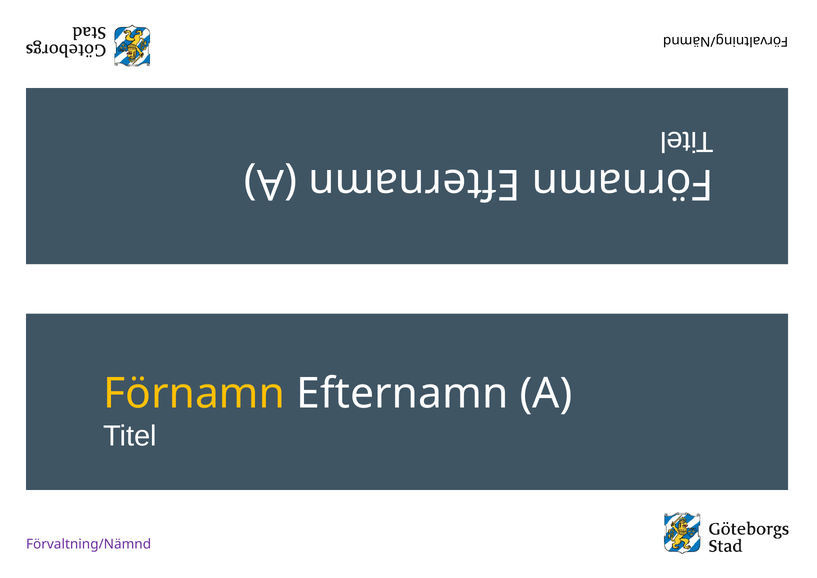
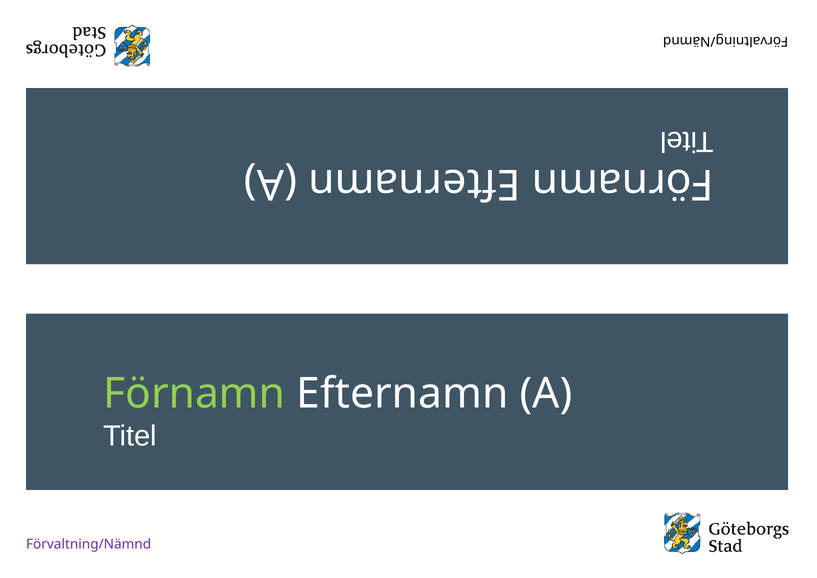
Förnamn colour: yellow -> light green
